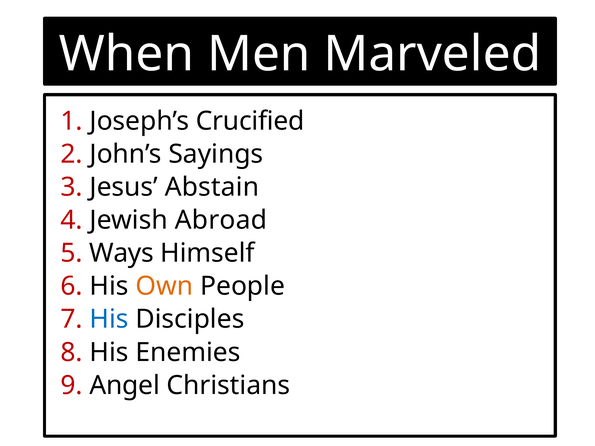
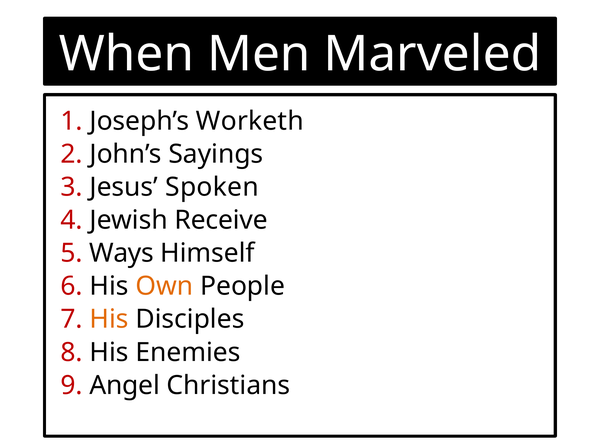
Crucified: Crucified -> Worketh
Abstain: Abstain -> Spoken
Abroad: Abroad -> Receive
His at (109, 319) colour: blue -> orange
